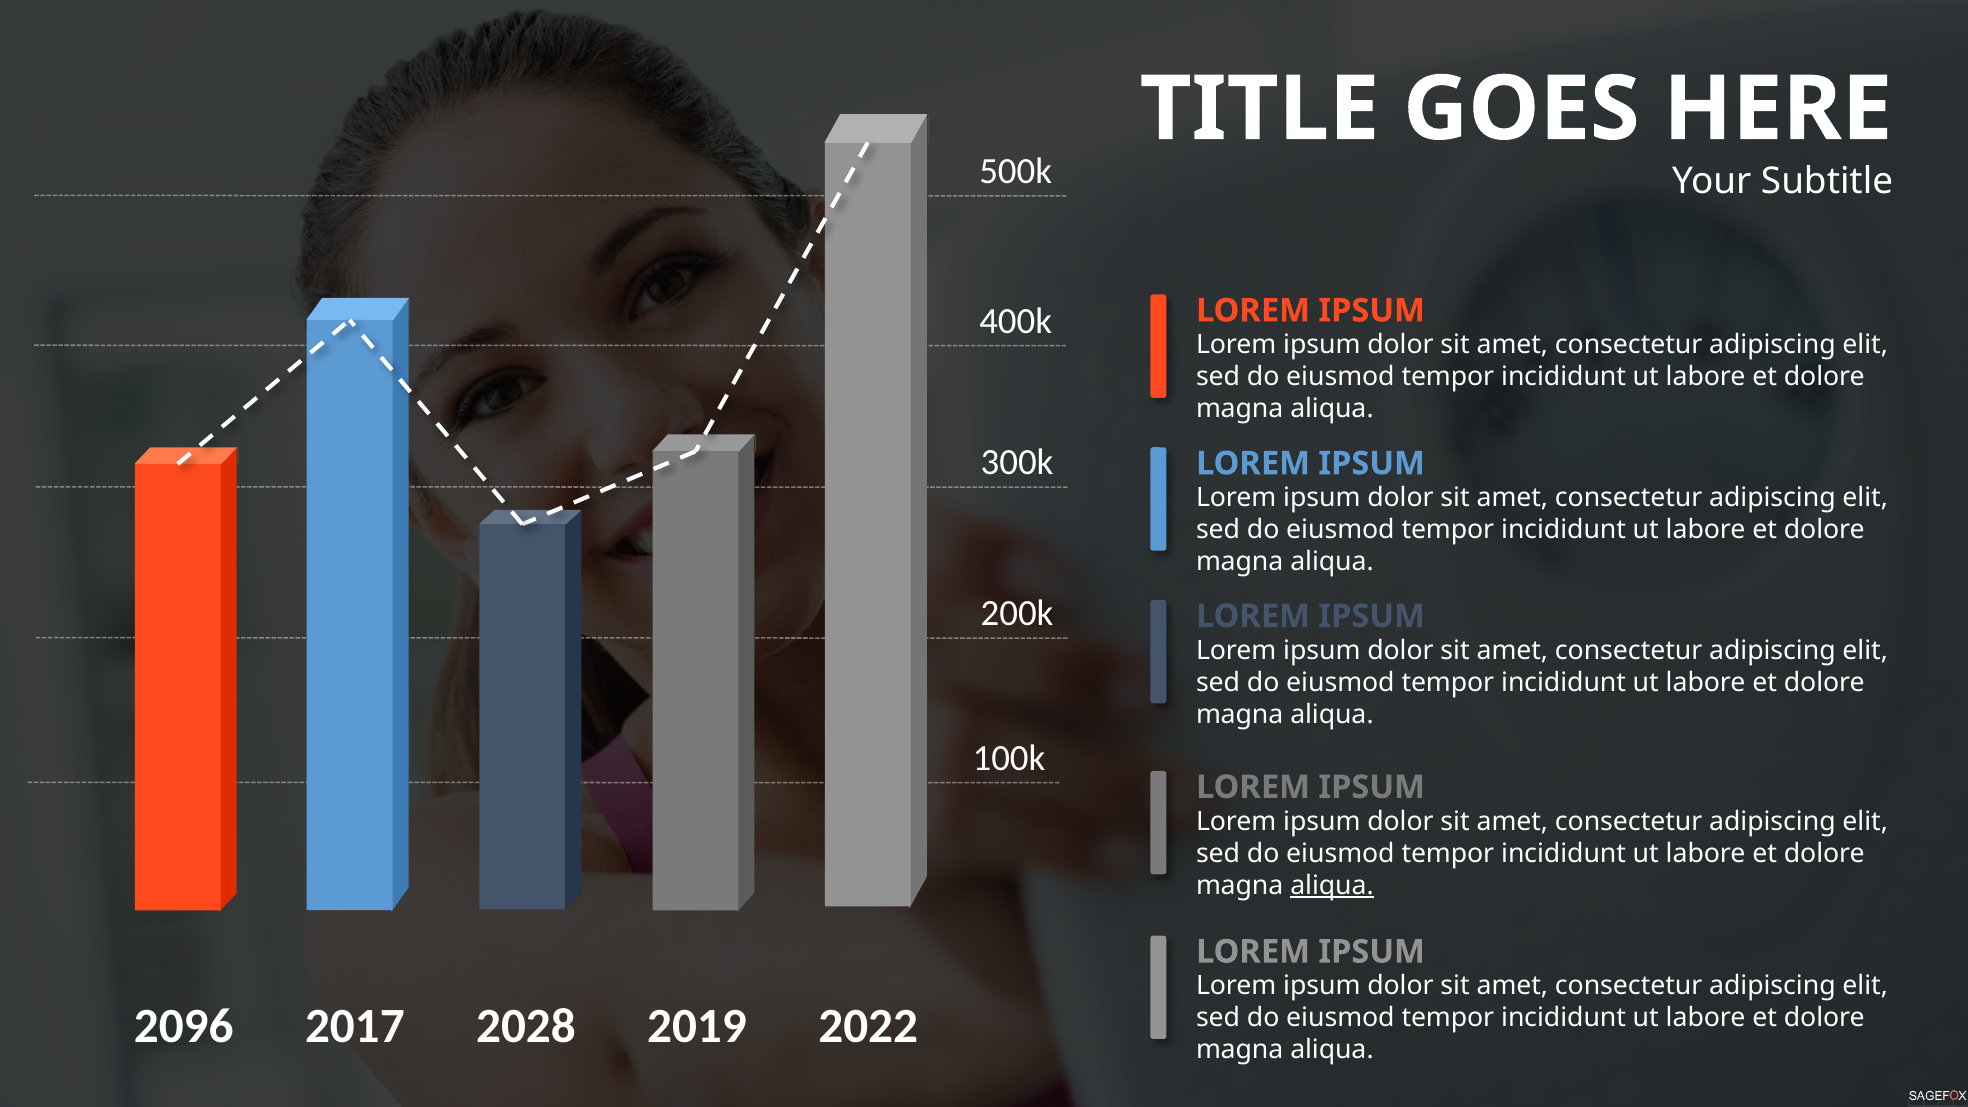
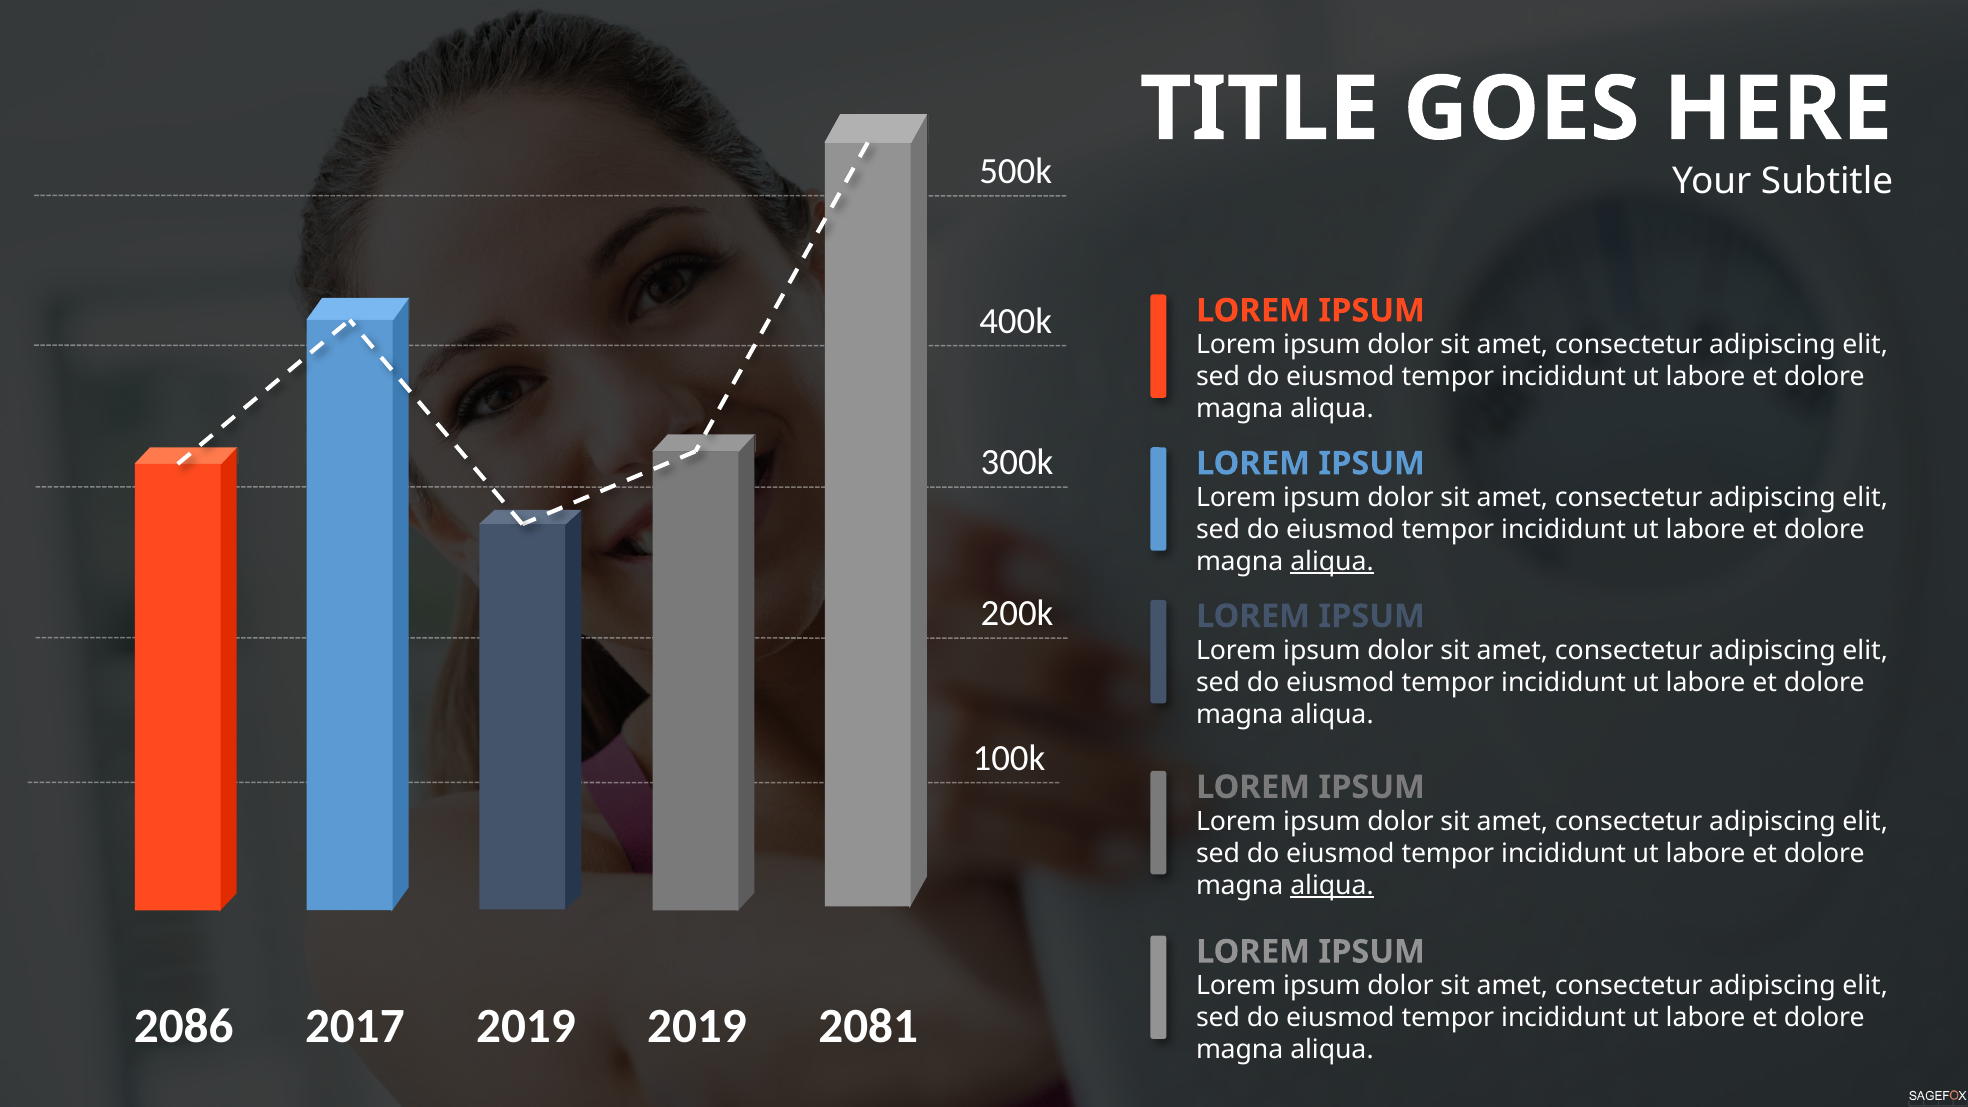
aliqua at (1332, 562) underline: none -> present
2096: 2096 -> 2086
2017 2028: 2028 -> 2019
2022: 2022 -> 2081
